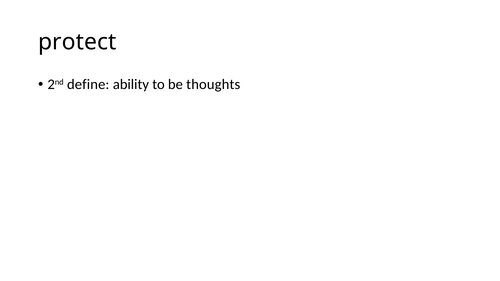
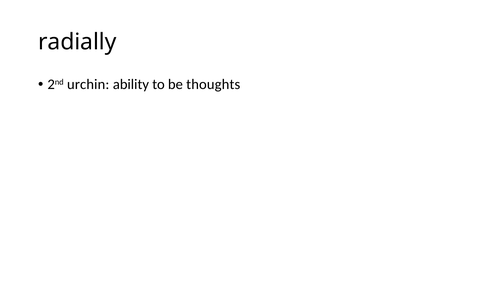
protect: protect -> radially
define: define -> urchin
